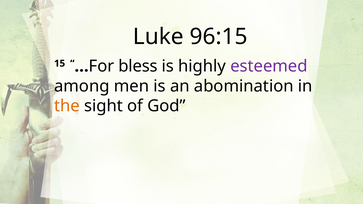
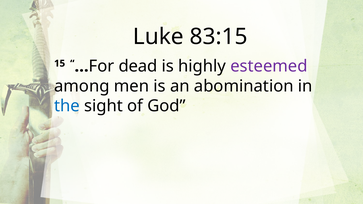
96:15: 96:15 -> 83:15
bless: bless -> dead
the colour: orange -> blue
